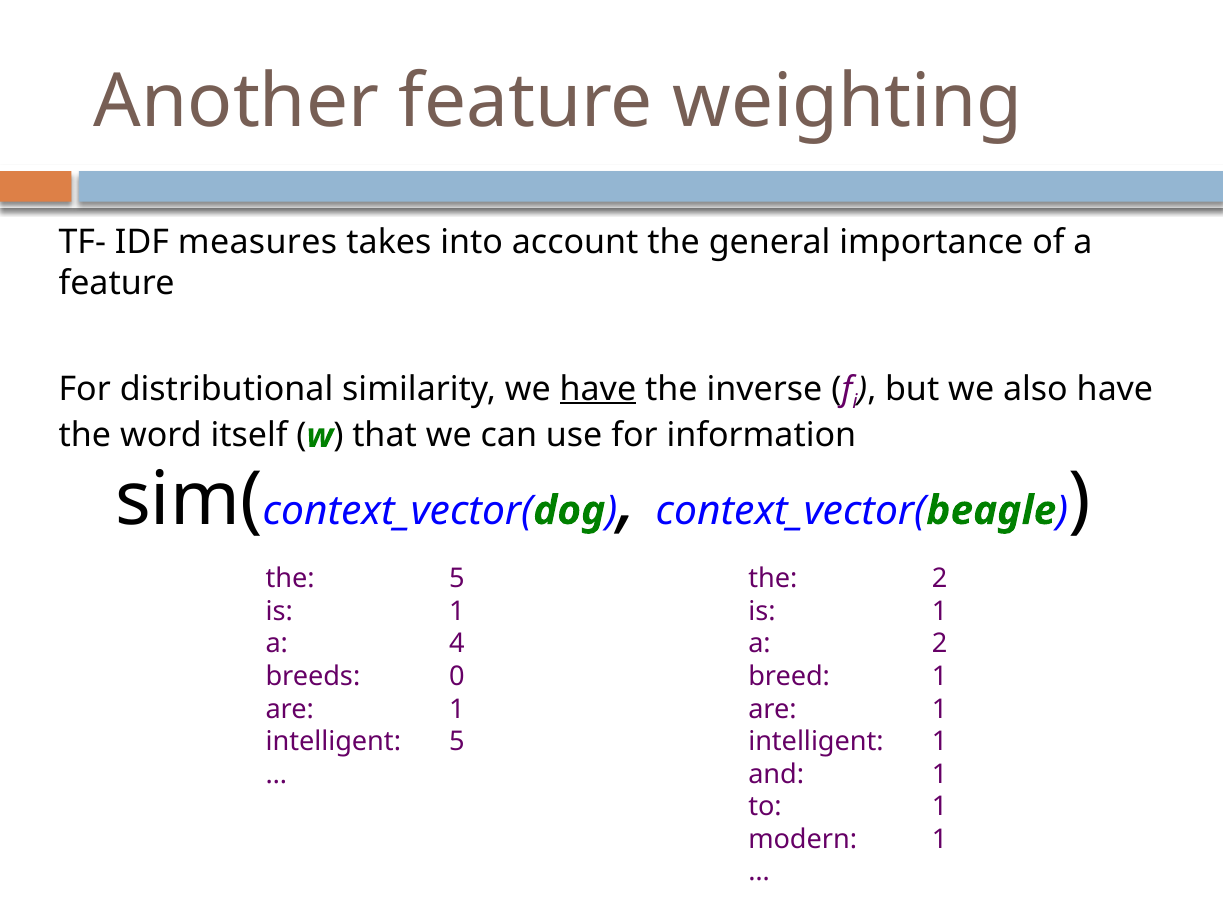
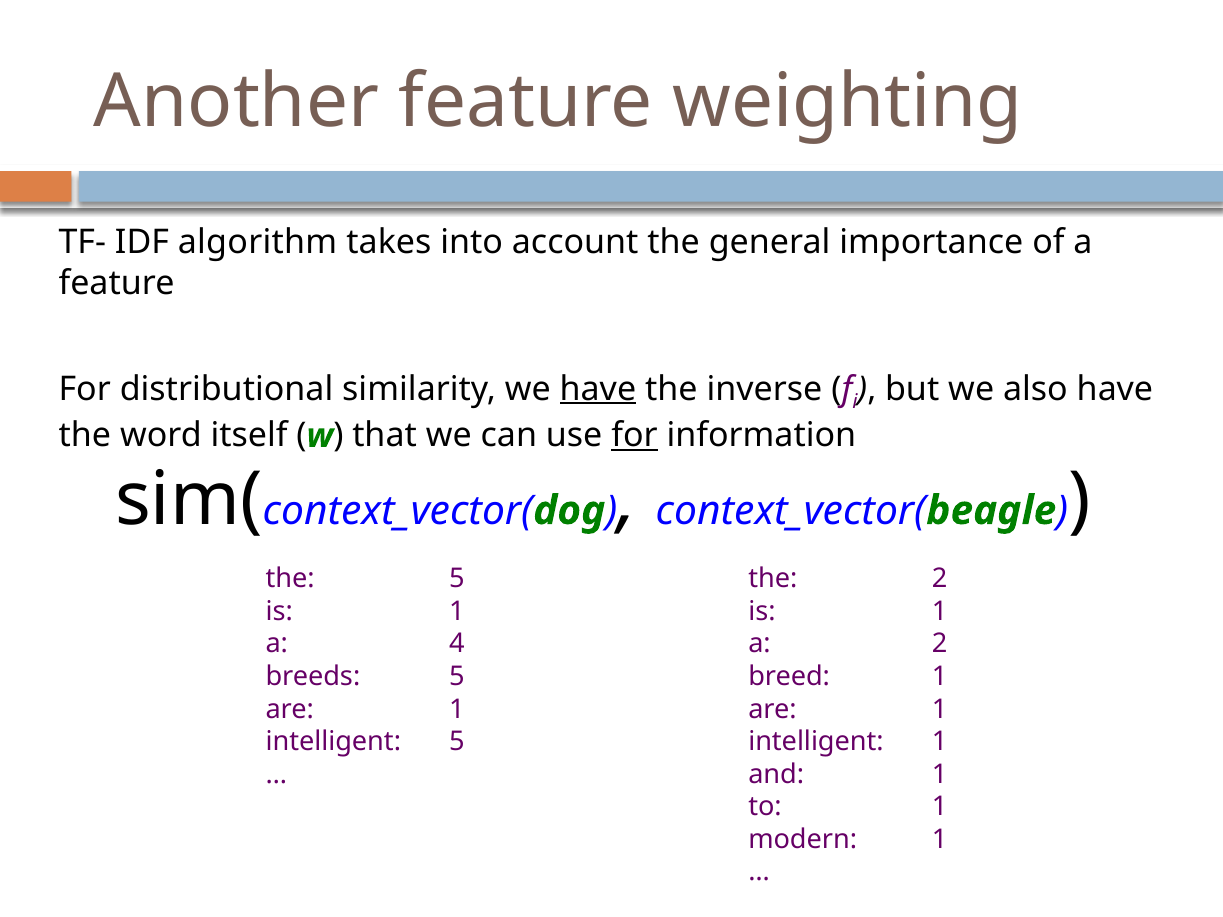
measures: measures -> algorithm
for at (634, 436) underline: none -> present
breeds 0: 0 -> 5
